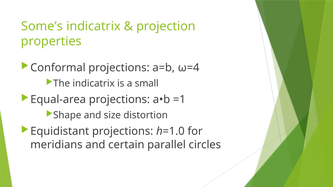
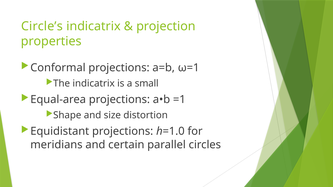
Some’s: Some’s -> Circle’s
ω=4: ω=4 -> ω=1
